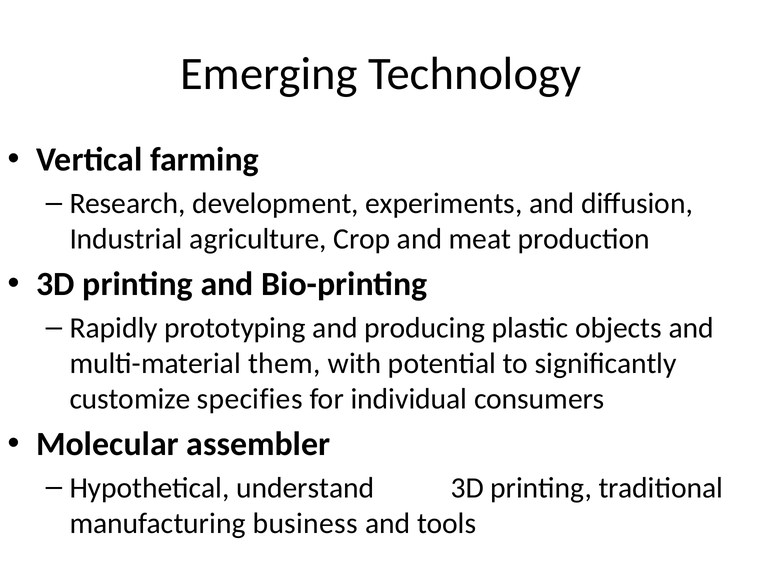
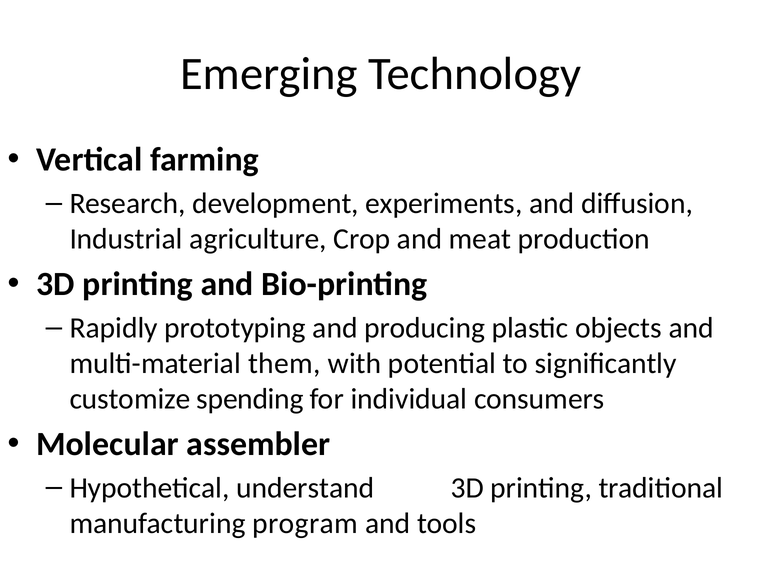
specifies: specifies -> spending
business: business -> program
